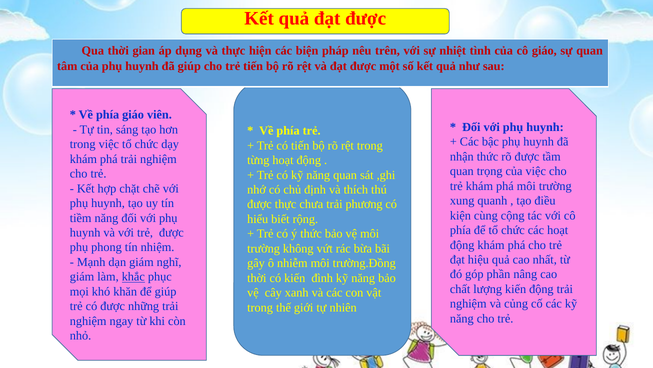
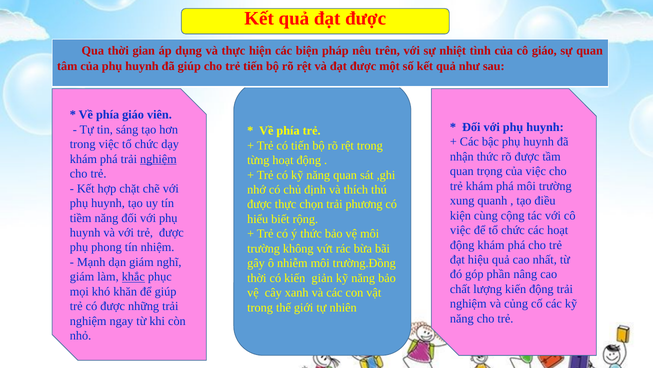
nghiệm at (158, 159) underline: none -> present
chưa: chưa -> chọn
phía at (460, 230): phía -> việc
đình: đình -> giản
